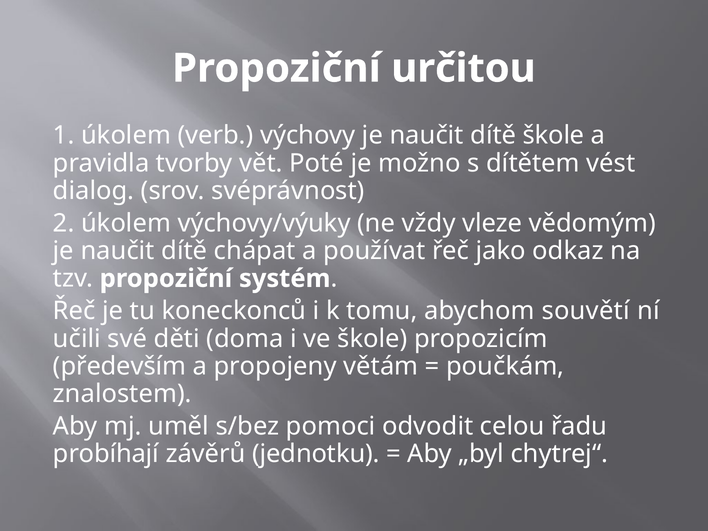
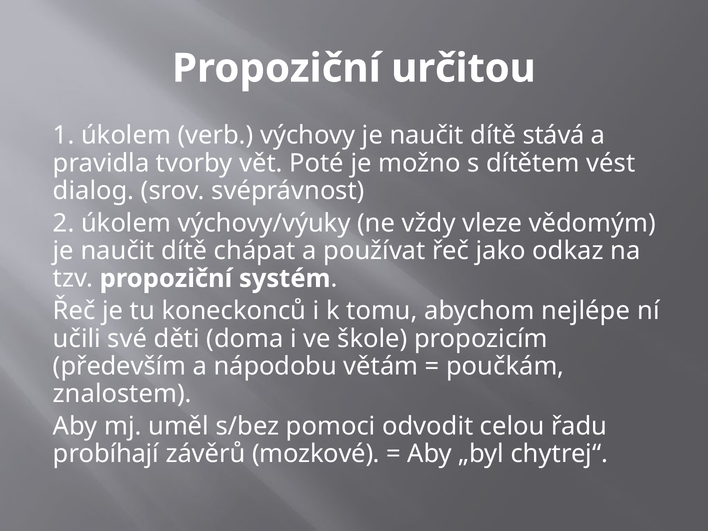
dítě škole: škole -> stává
souvětí: souvětí -> nejlépe
propojeny: propojeny -> nápodobu
jednotku: jednotku -> mozkové
